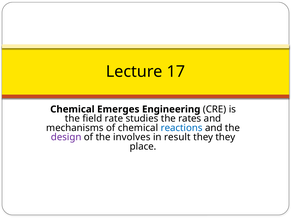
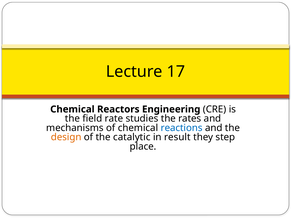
Emerges: Emerges -> Reactors
design colour: purple -> orange
involves: involves -> catalytic
they they: they -> step
